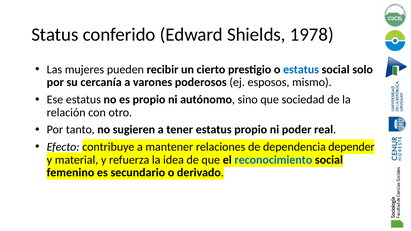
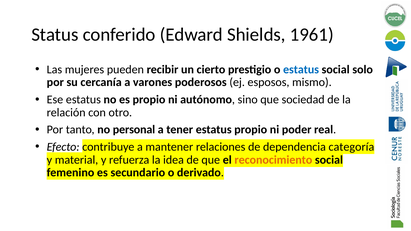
1978: 1978 -> 1961
sugieren: sugieren -> personal
depender: depender -> categoría
reconocimiento colour: blue -> orange
